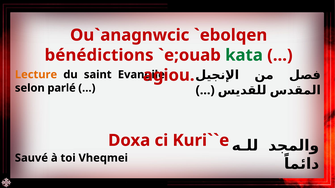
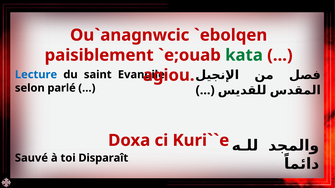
bénédictions: bénédictions -> paisiblement
Lecture colour: orange -> blue
Vheqmei: Vheqmei -> Disparaît
